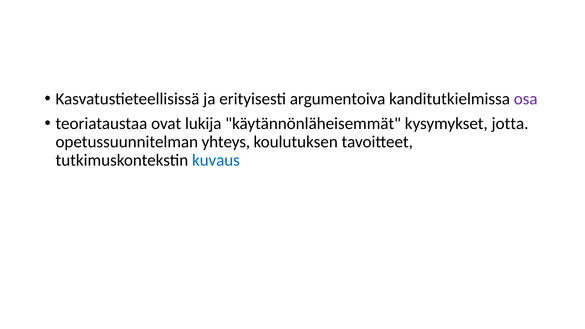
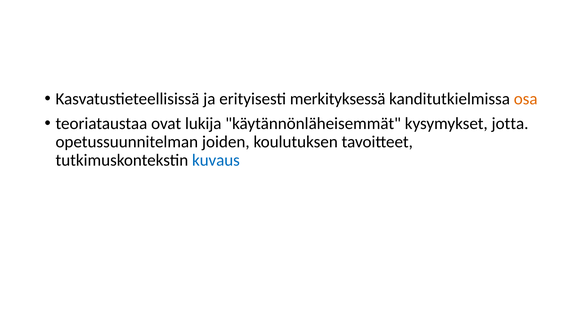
argumentoiva: argumentoiva -> merkityksessä
osa colour: purple -> orange
yhteys: yhteys -> joiden
